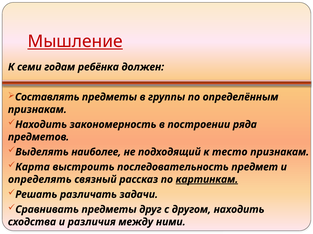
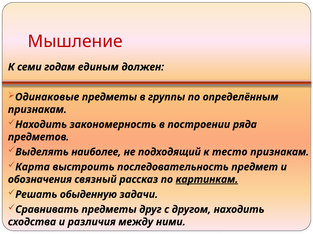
Мышление underline: present -> none
ребёнка: ребёнка -> единым
Составлять: Составлять -> Одинаковые
определять: определять -> обозначения
различать: различать -> обыденную
